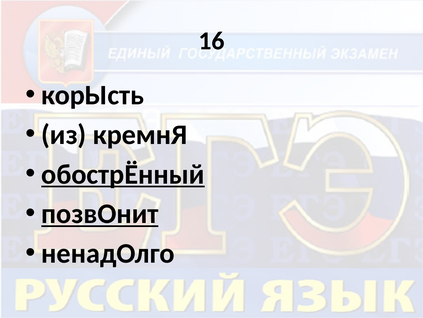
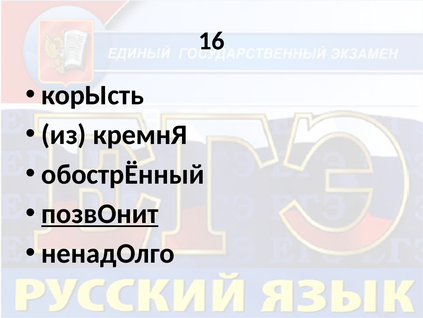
обострЁнный underline: present -> none
